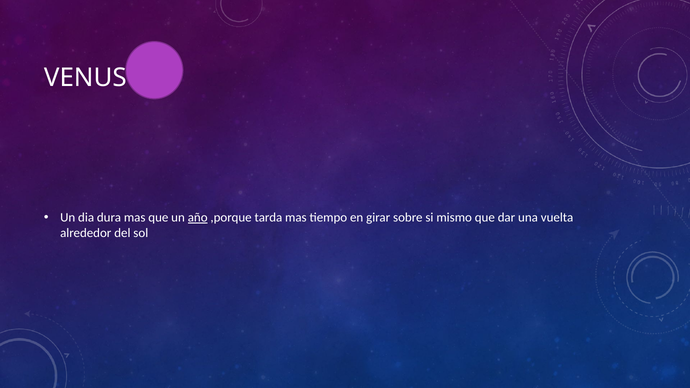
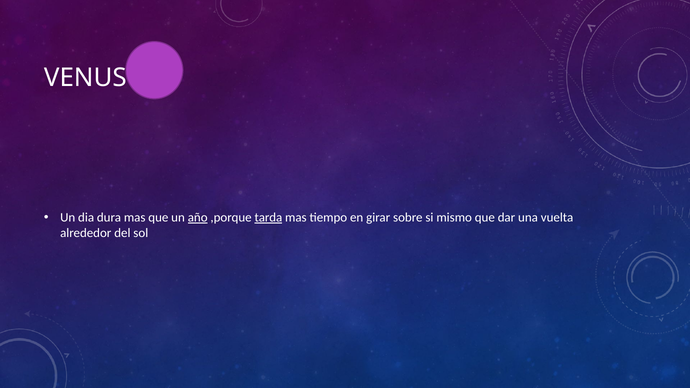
tarda underline: none -> present
